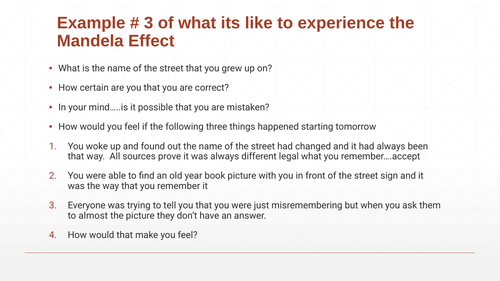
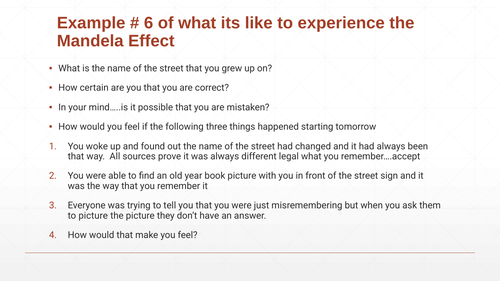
3 at (149, 23): 3 -> 6
to almost: almost -> picture
